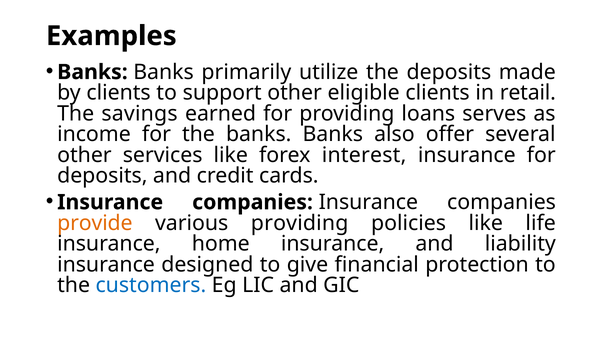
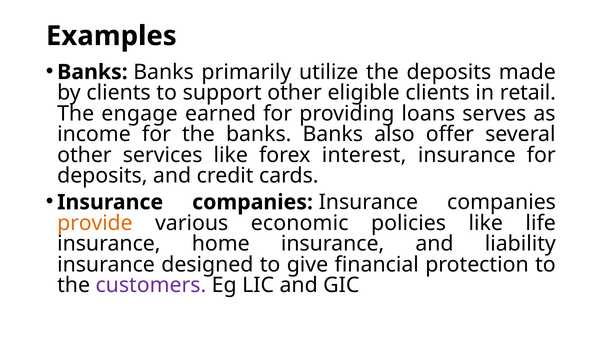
savings: savings -> engage
various providing: providing -> economic
customers colour: blue -> purple
